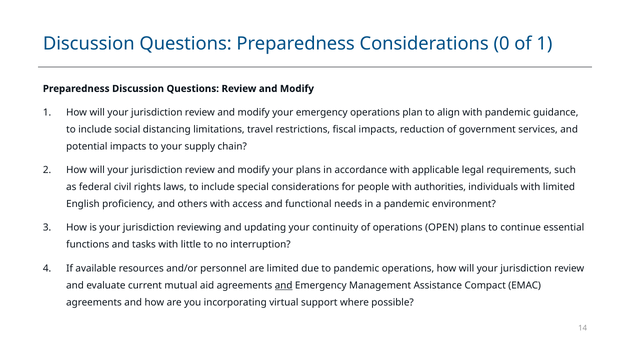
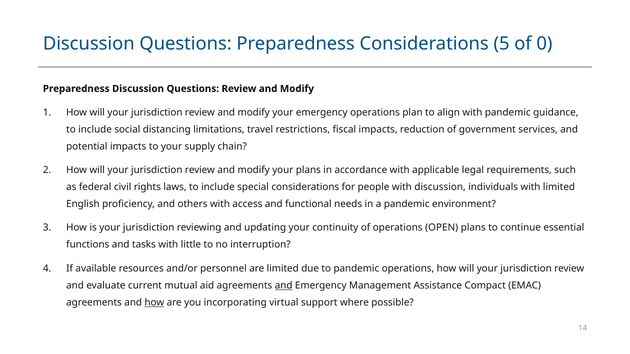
0: 0 -> 5
of 1: 1 -> 0
with authorities: authorities -> discussion
how at (154, 303) underline: none -> present
